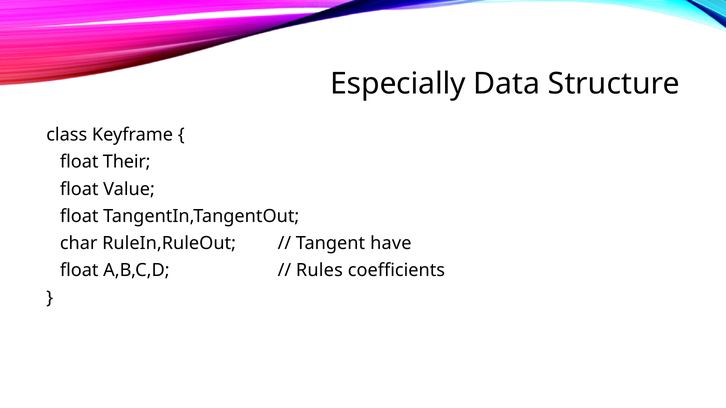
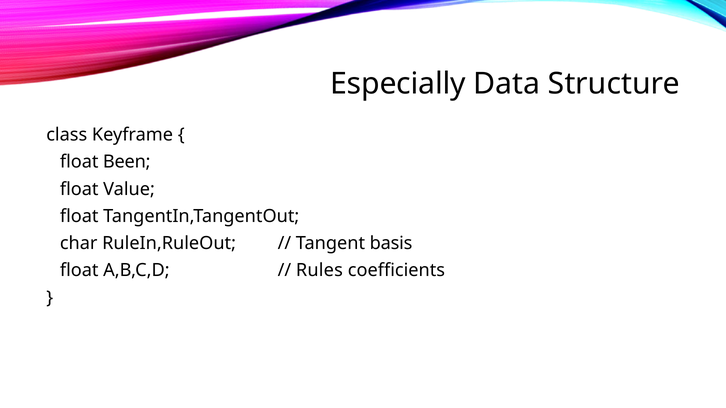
Their: Their -> Been
have: have -> basis
